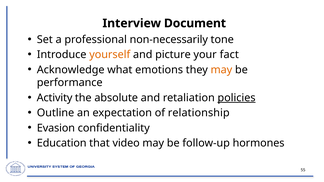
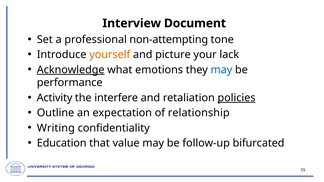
non-necessarily: non-necessarily -> non-attempting
fact: fact -> lack
Acknowledge underline: none -> present
may at (221, 70) colour: orange -> blue
absolute: absolute -> interfere
Evasion: Evasion -> Writing
video: video -> value
hormones: hormones -> bifurcated
